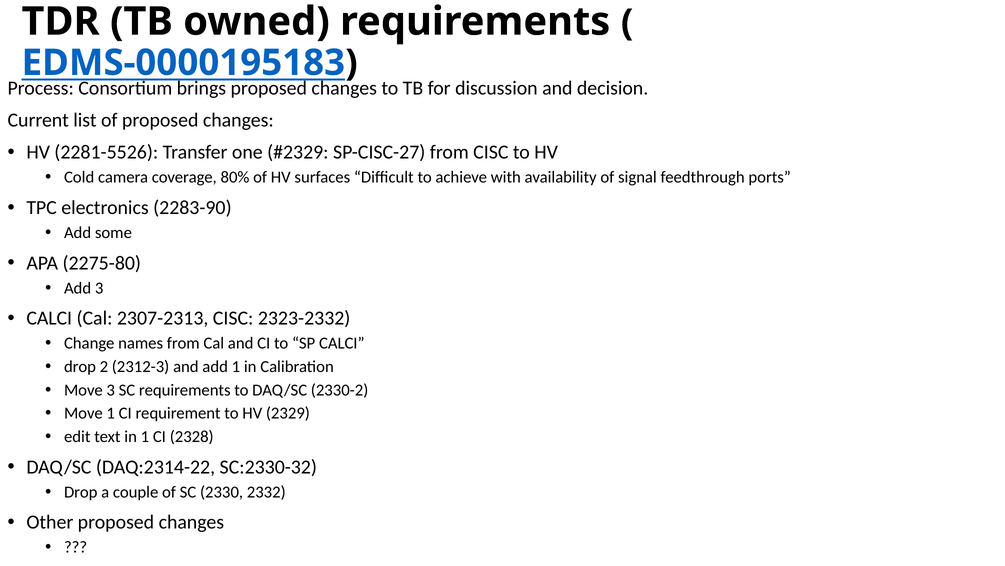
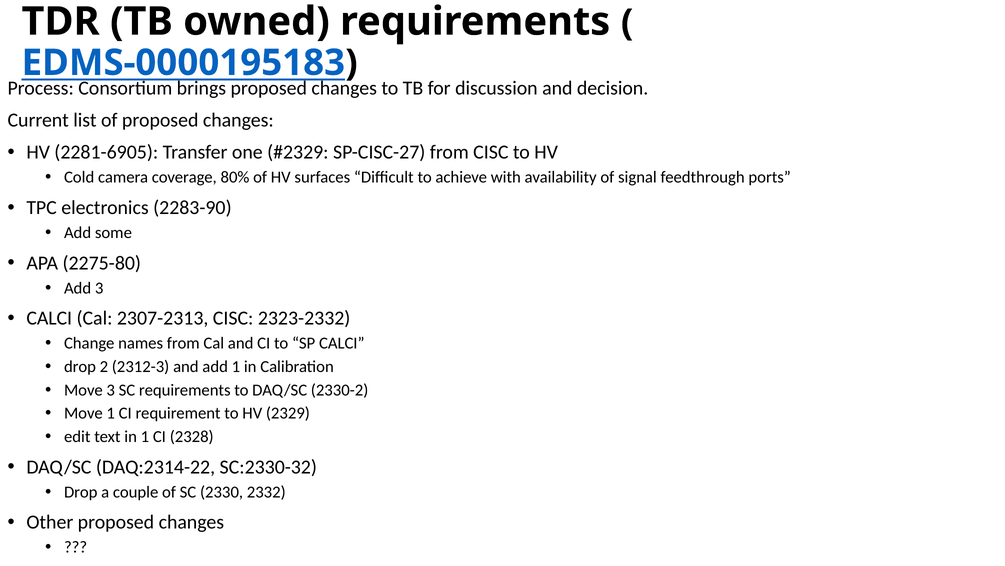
2281-5526: 2281-5526 -> 2281-6905
